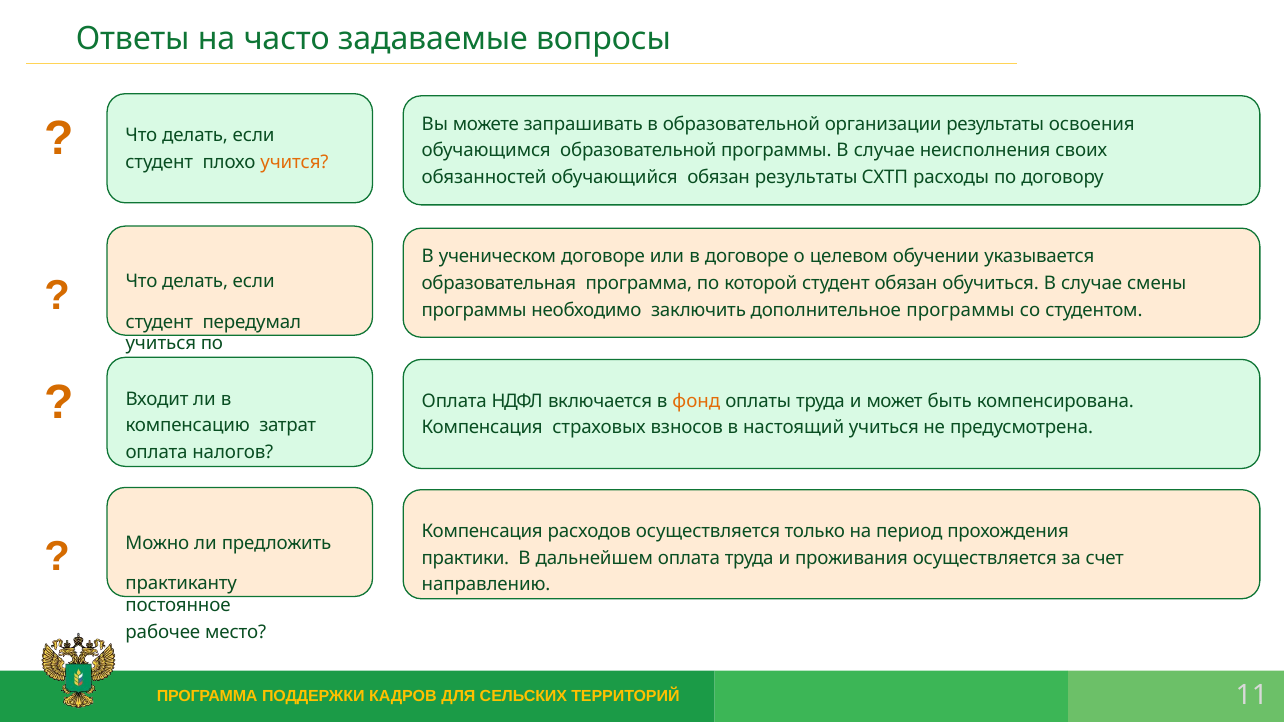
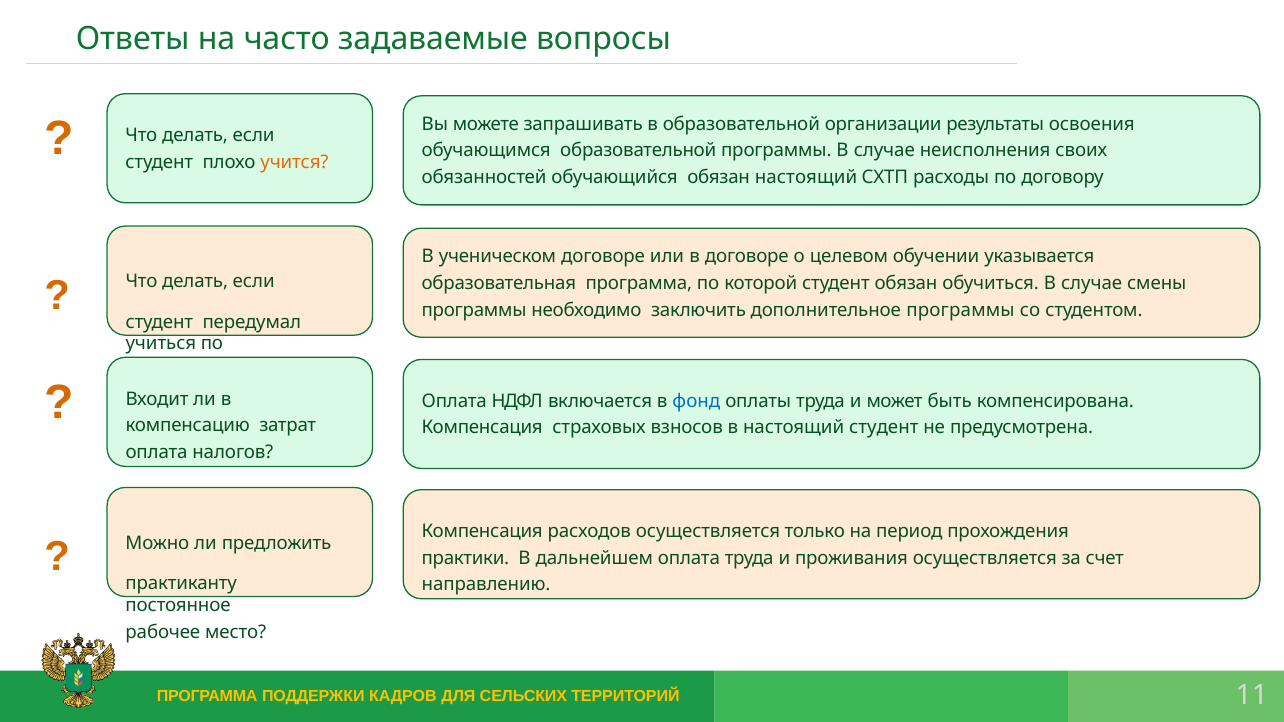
обязан результаты: результаты -> настоящий
фонд colour: orange -> blue
настоящий учиться: учиться -> студент
